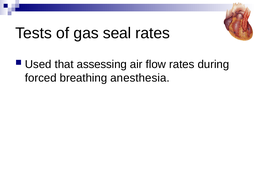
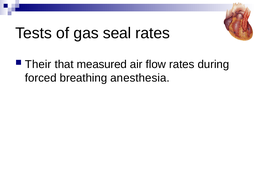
Used: Used -> Their
assessing: assessing -> measured
